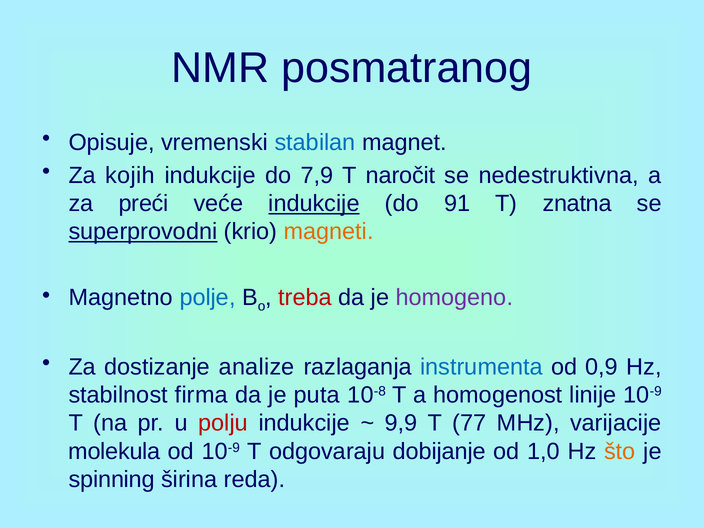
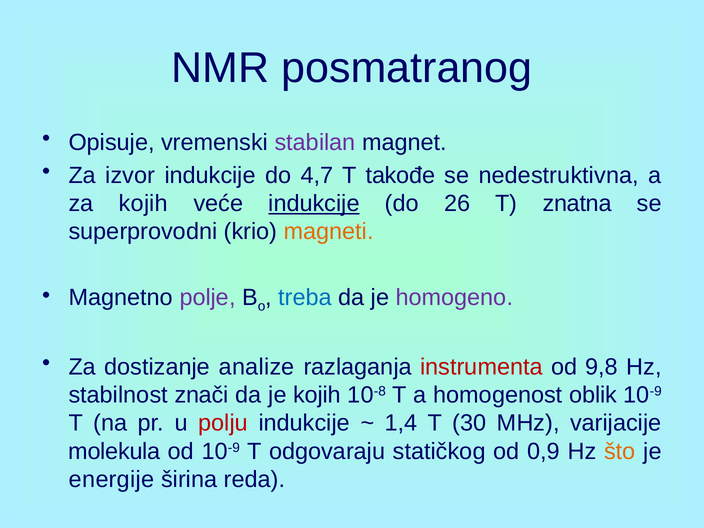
stabilan colour: blue -> purple
kojih: kojih -> izvor
7,9: 7,9 -> 4,7
naročit: naročit -> takođe
za preći: preći -> kojih
91: 91 -> 26
superprovodni underline: present -> none
polje colour: blue -> purple
treba colour: red -> blue
instrumenta colour: blue -> red
0,9: 0,9 -> 9,8
firma: firma -> znači
je puta: puta -> kojih
linije: linije -> oblik
9,9: 9,9 -> 1,4
77: 77 -> 30
dobijanje: dobijanje -> statičkog
1,0: 1,0 -> 0,9
spinning: spinning -> energije
